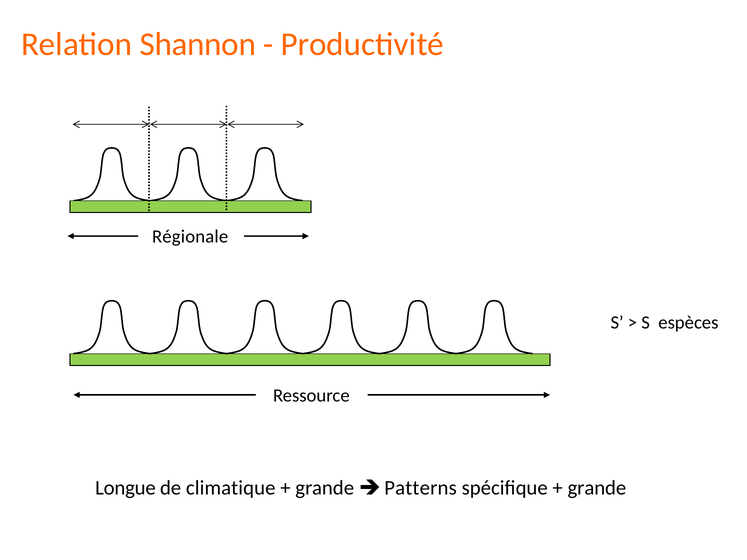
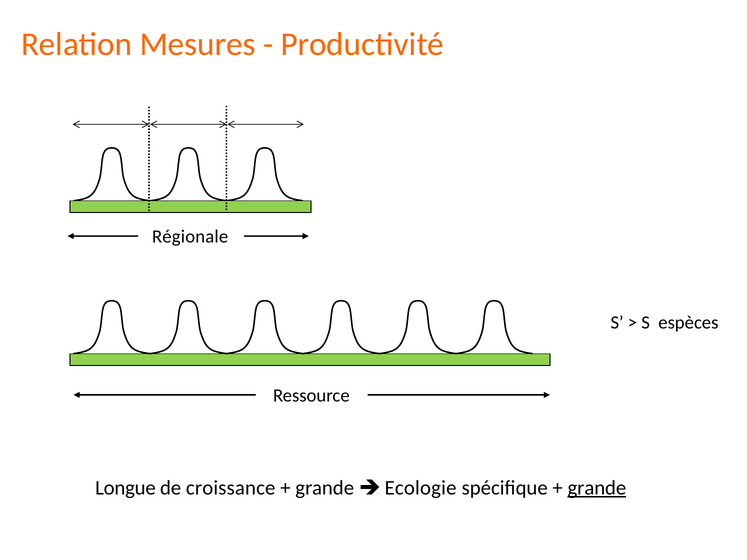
Shannon: Shannon -> Mesures
climatique: climatique -> croissance
Patterns: Patterns -> Ecologie
grande at (597, 488) underline: none -> present
